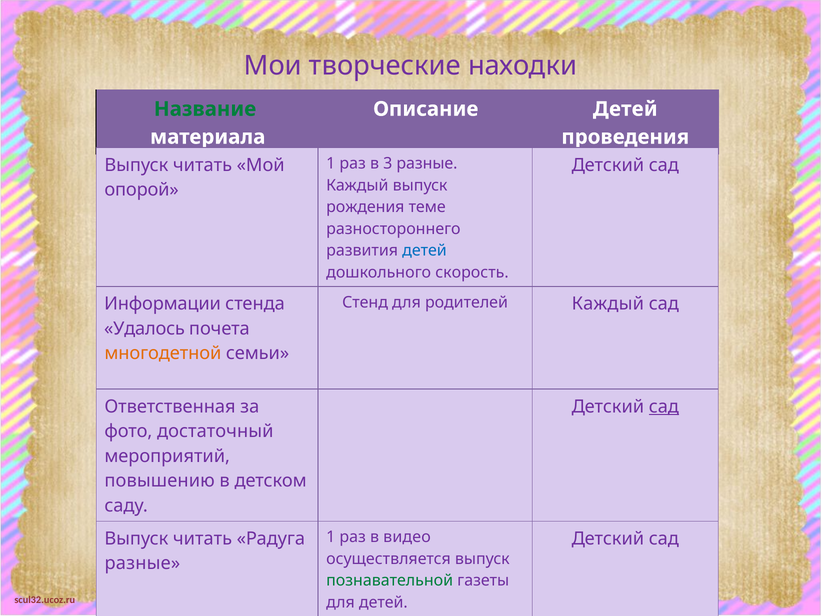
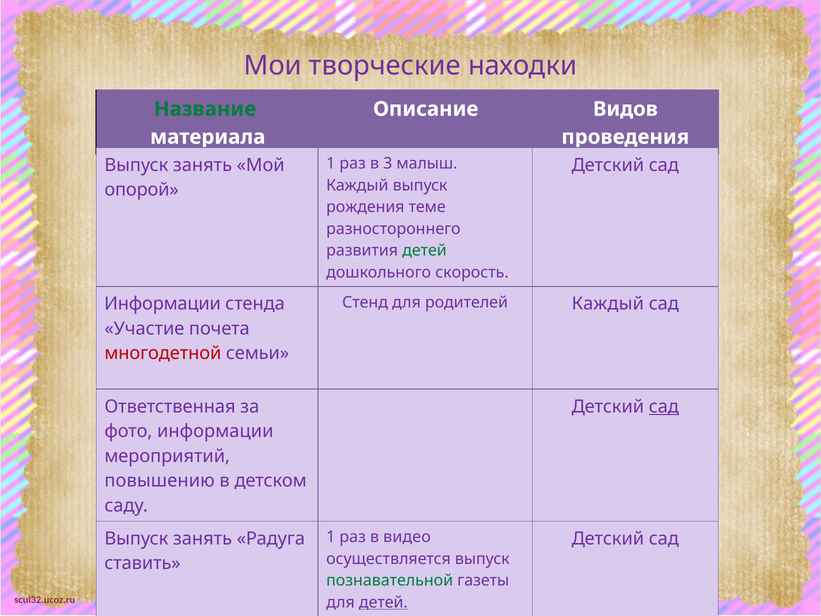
Описание Детей: Детей -> Видов
3 разные: разные -> малыш
читать at (203, 165): читать -> занять
детей at (424, 250) colour: blue -> green
Удалось: Удалось -> Участие
многодетной colour: orange -> red
фото достаточный: достаточный -> информации
читать at (203, 538): читать -> занять
разные at (142, 563): разные -> ставить
детей at (383, 602) underline: none -> present
